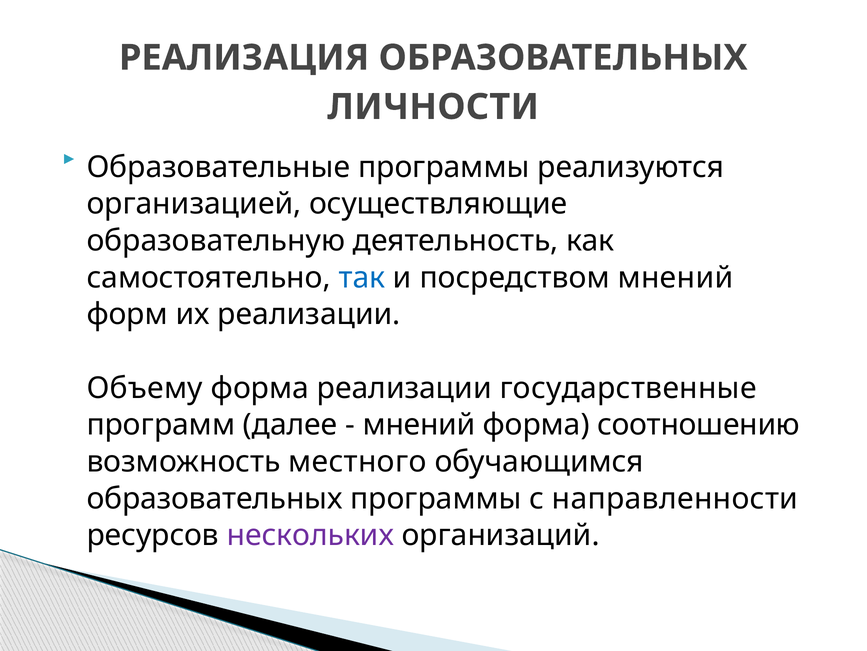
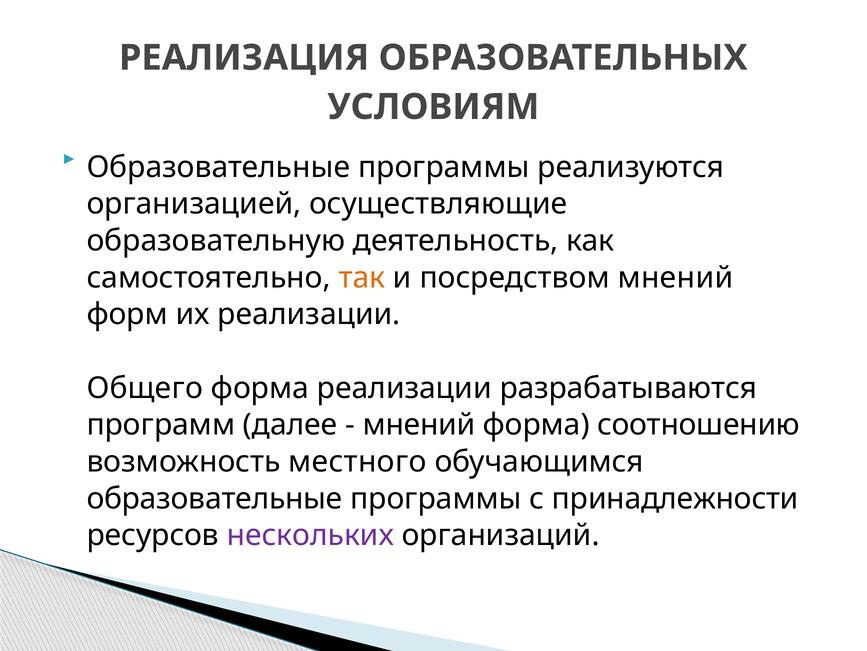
ЛИЧНОСТИ: ЛИЧНОСТИ -> УСЛОВИЯМ
так colour: blue -> orange
Объему: Объему -> Общего
государственные: государственные -> разрабатываются
образовательных at (215, 498): образовательных -> образовательные
направленности: направленности -> принадлежности
